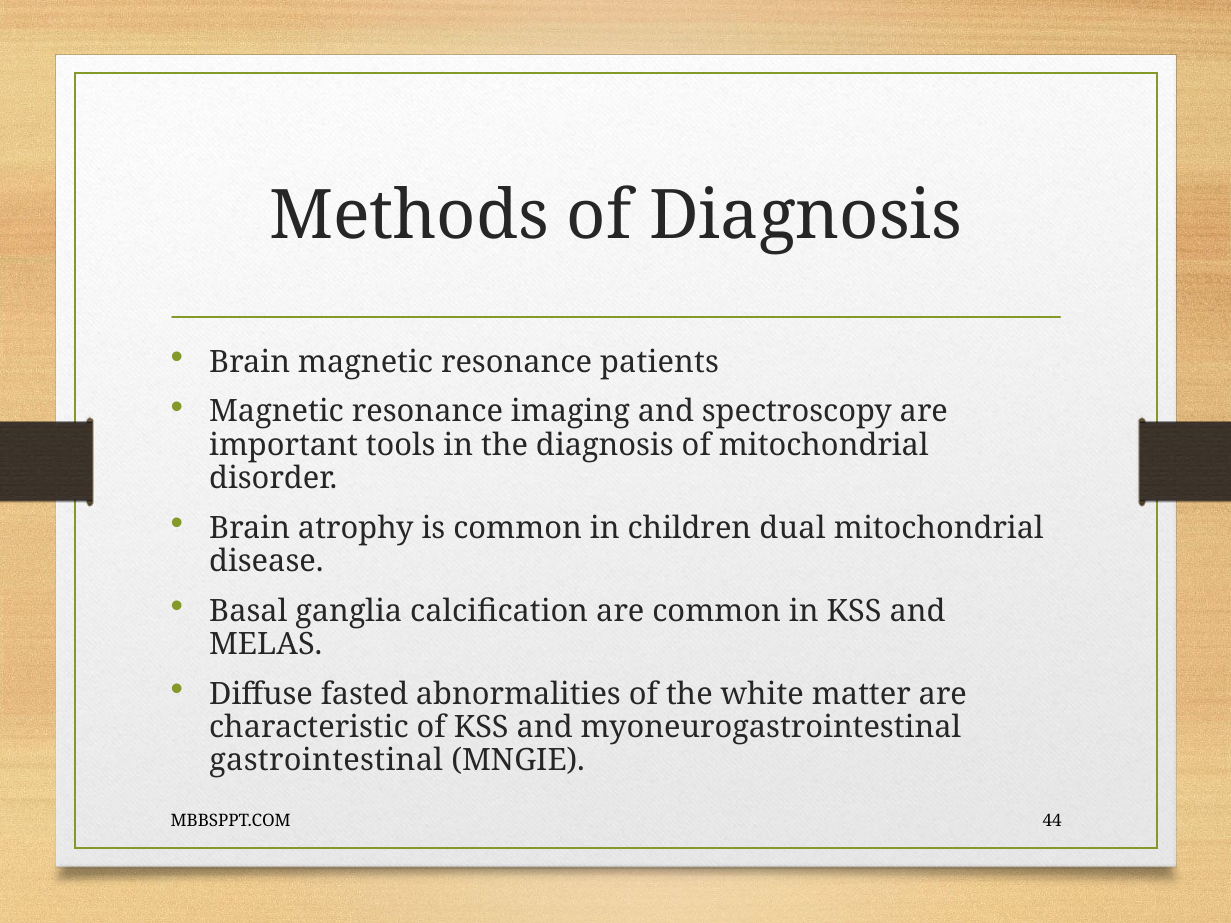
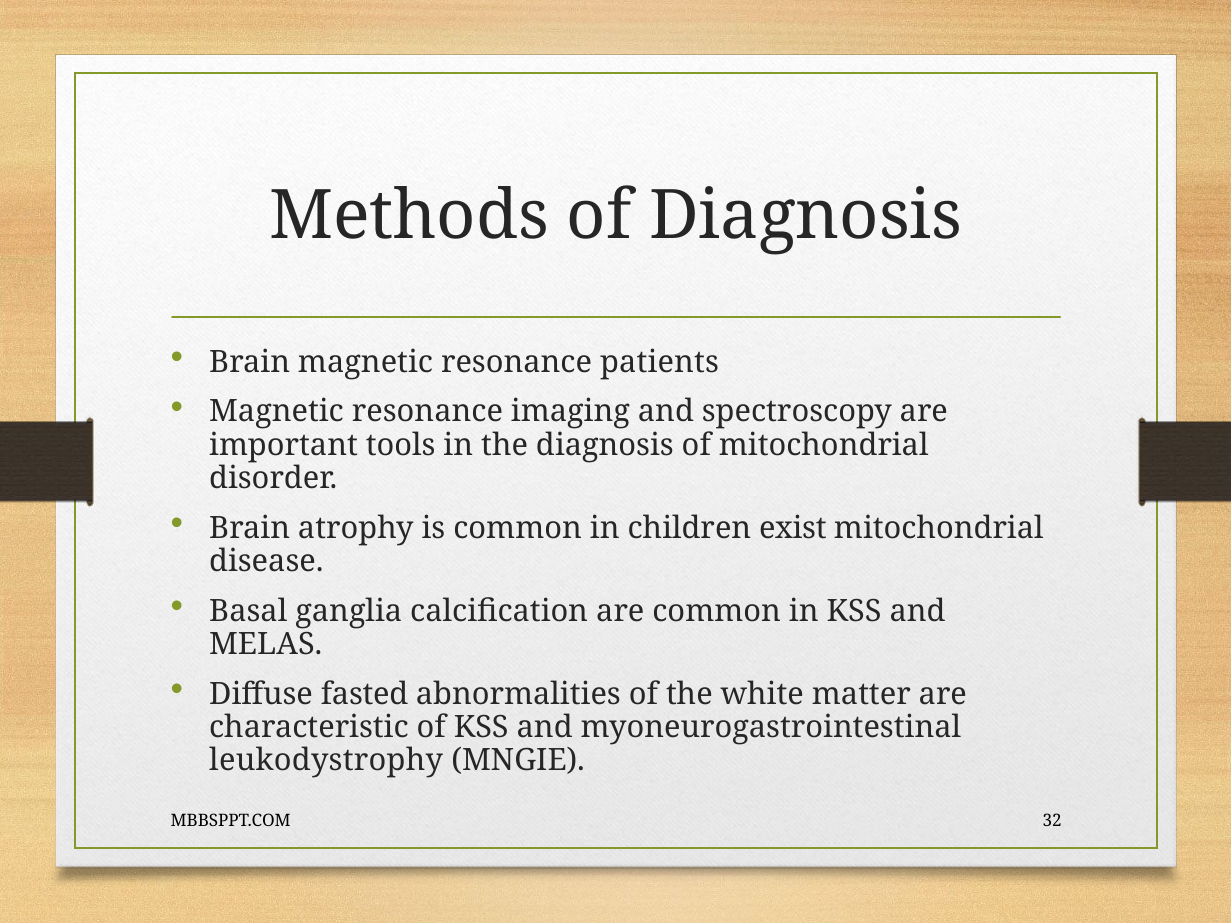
dual: dual -> exist
gastrointestinal: gastrointestinal -> leukodystrophy
44: 44 -> 32
